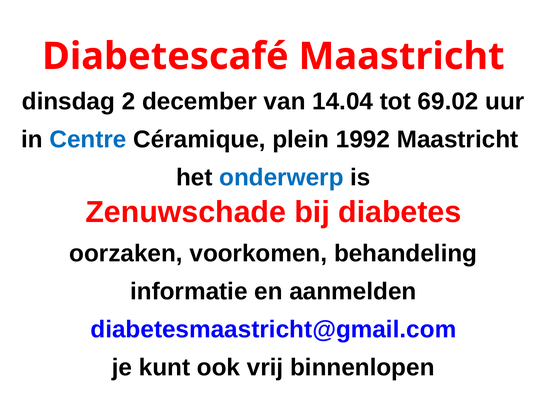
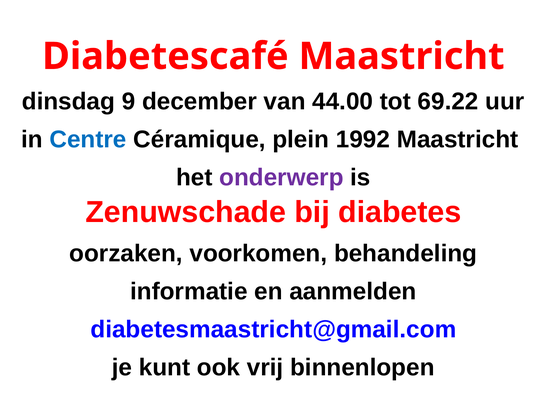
2: 2 -> 9
14.04: 14.04 -> 44.00
69.02: 69.02 -> 69.22
onderwerp colour: blue -> purple
